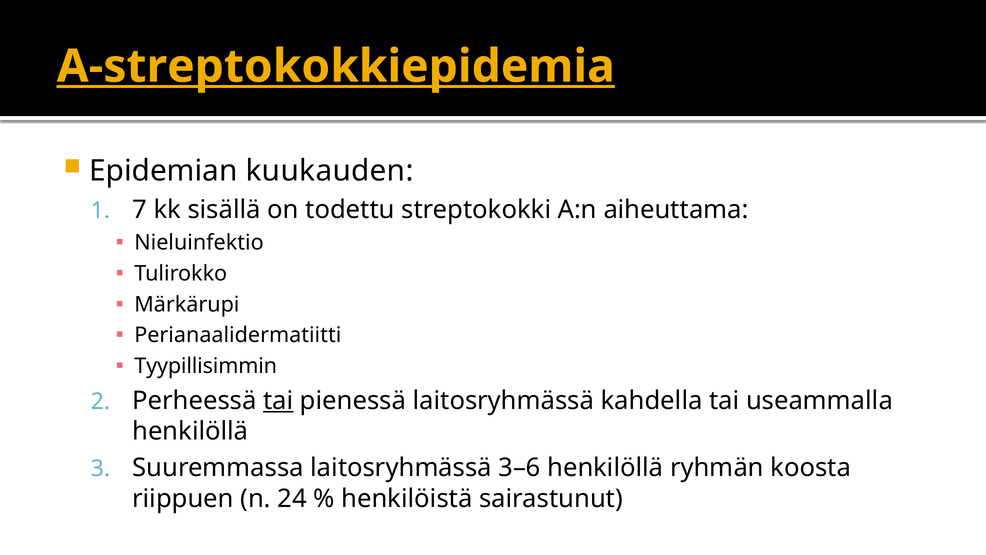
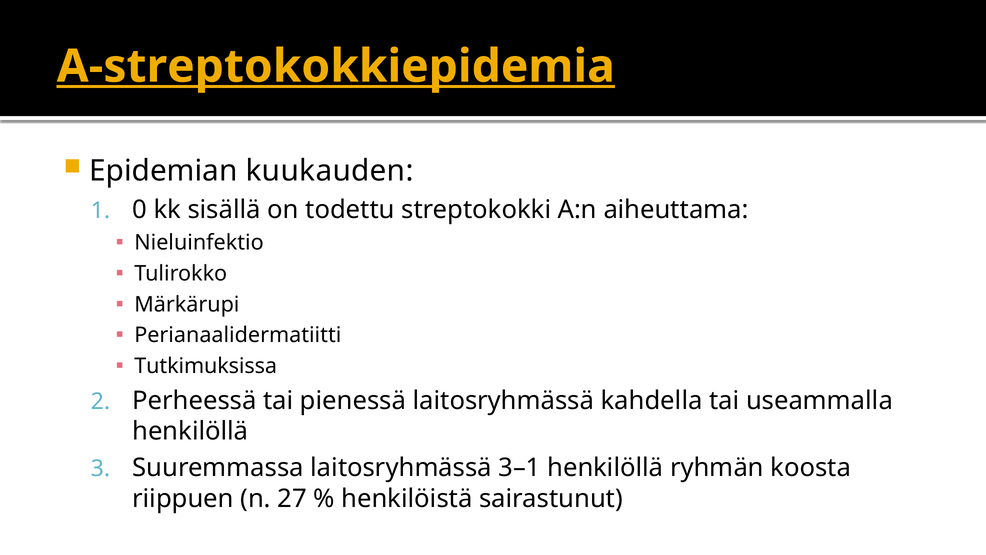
7: 7 -> 0
Tyypillisimmin: Tyypillisimmin -> Tutkimuksissa
tai at (278, 400) underline: present -> none
3–6: 3–6 -> 3–1
24: 24 -> 27
